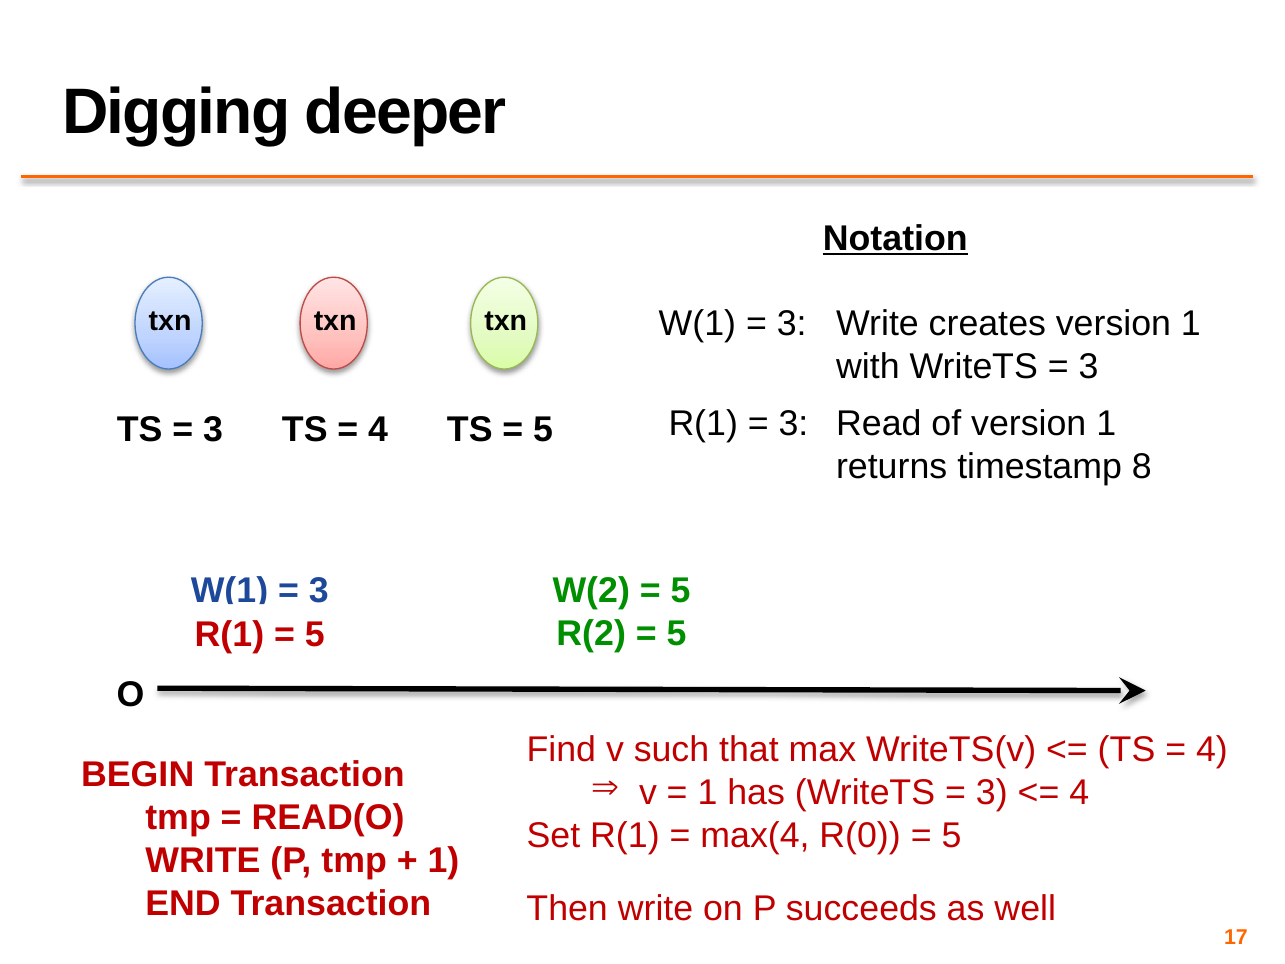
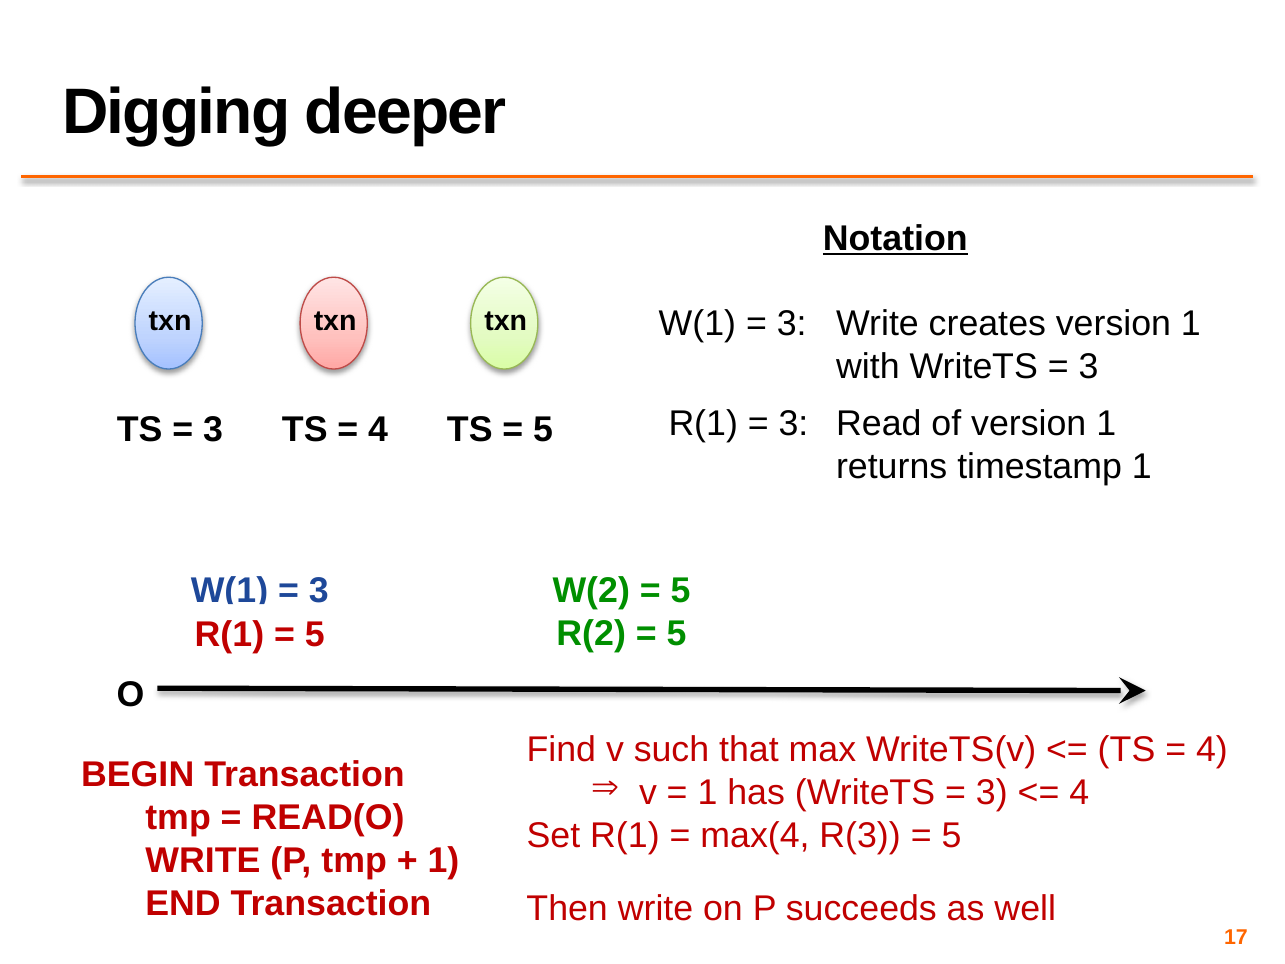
timestamp 8: 8 -> 1
R(0: R(0 -> R(3
